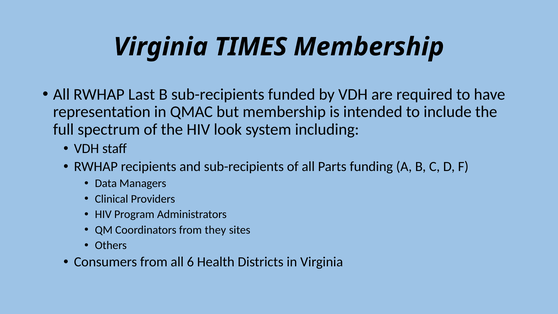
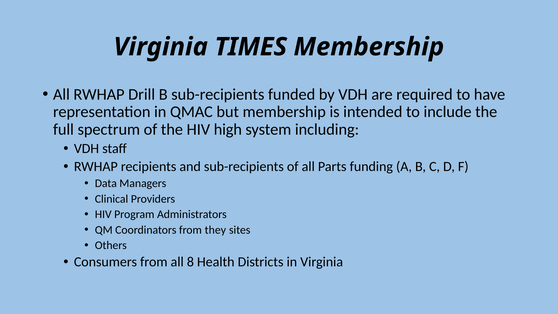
Last: Last -> Drill
look: look -> high
6: 6 -> 8
